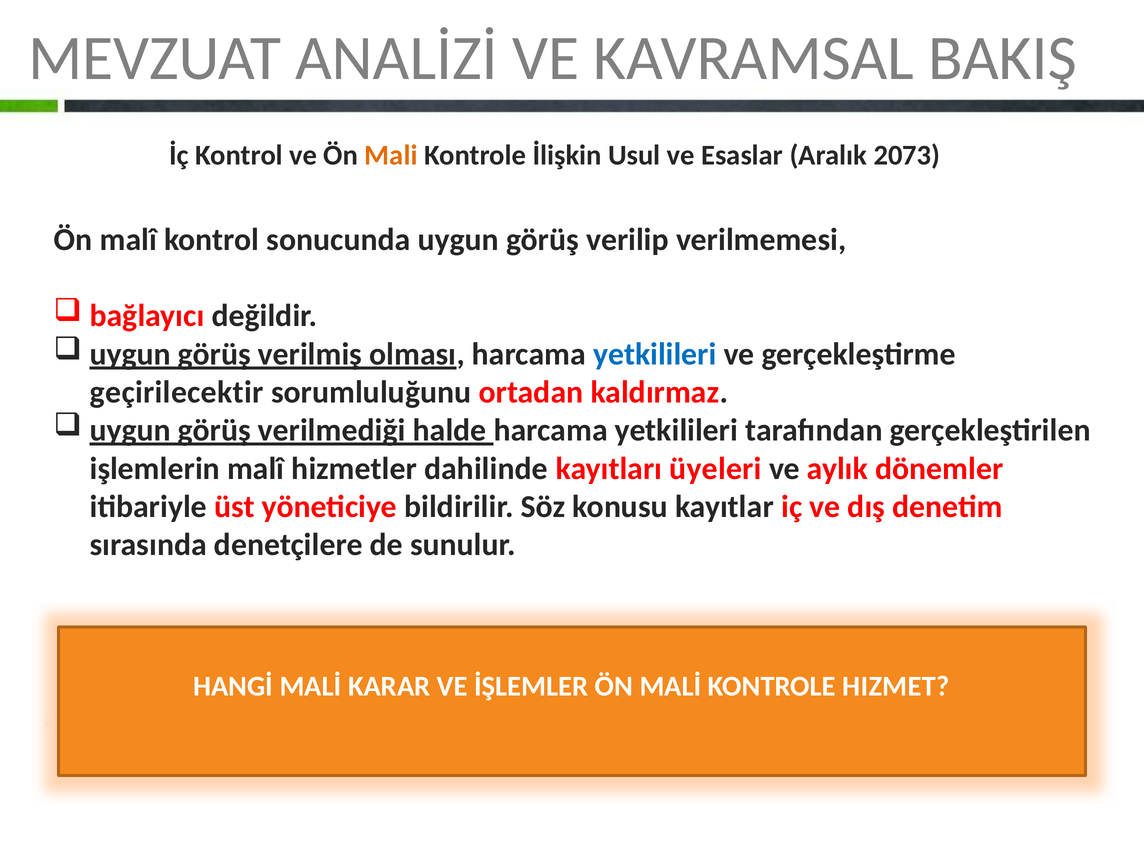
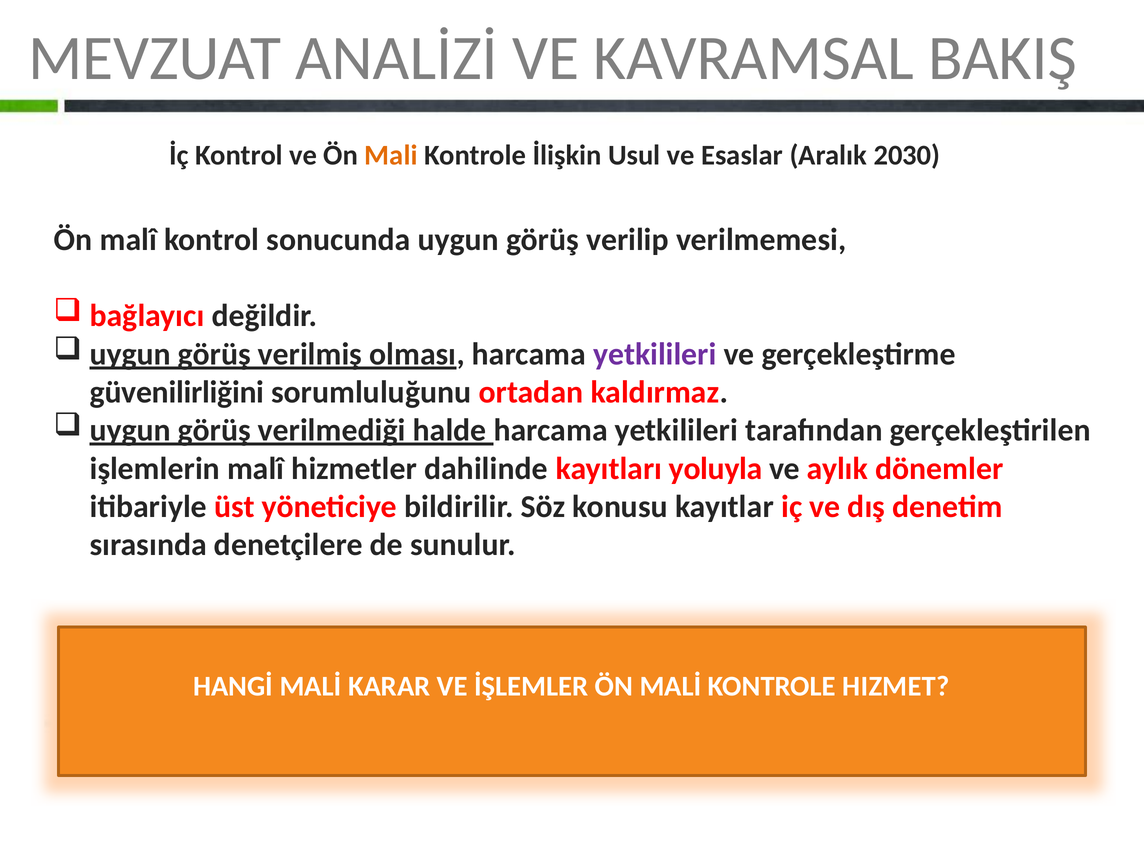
2073: 2073 -> 2030
yetkilileri at (655, 354) colour: blue -> purple
geçirilecektir: geçirilecektir -> güvenilirliğini
üyeleri: üyeleri -> yoluyla
